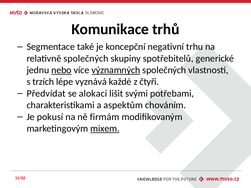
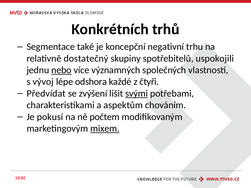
Komunikace: Komunikace -> Konkrétních
relativně společných: společných -> dostatečný
generické: generické -> uspokojili
významných underline: present -> none
trzích: trzích -> vývoj
vyznává: vyznává -> odshora
alokaci: alokaci -> zvýšení
svými underline: none -> present
firmám: firmám -> počtem
